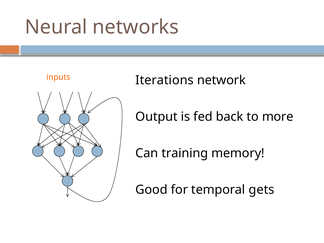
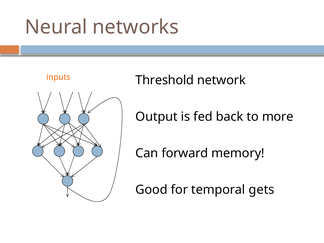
Iterations: Iterations -> Threshold
training: training -> forward
